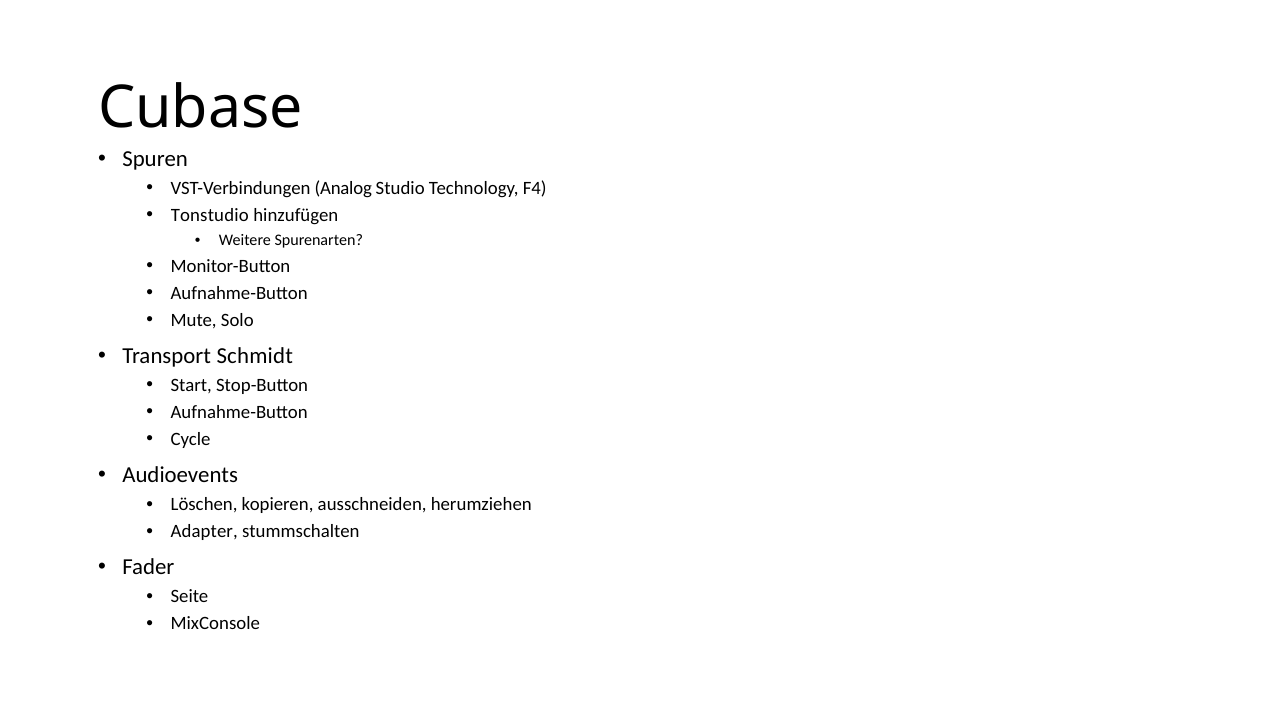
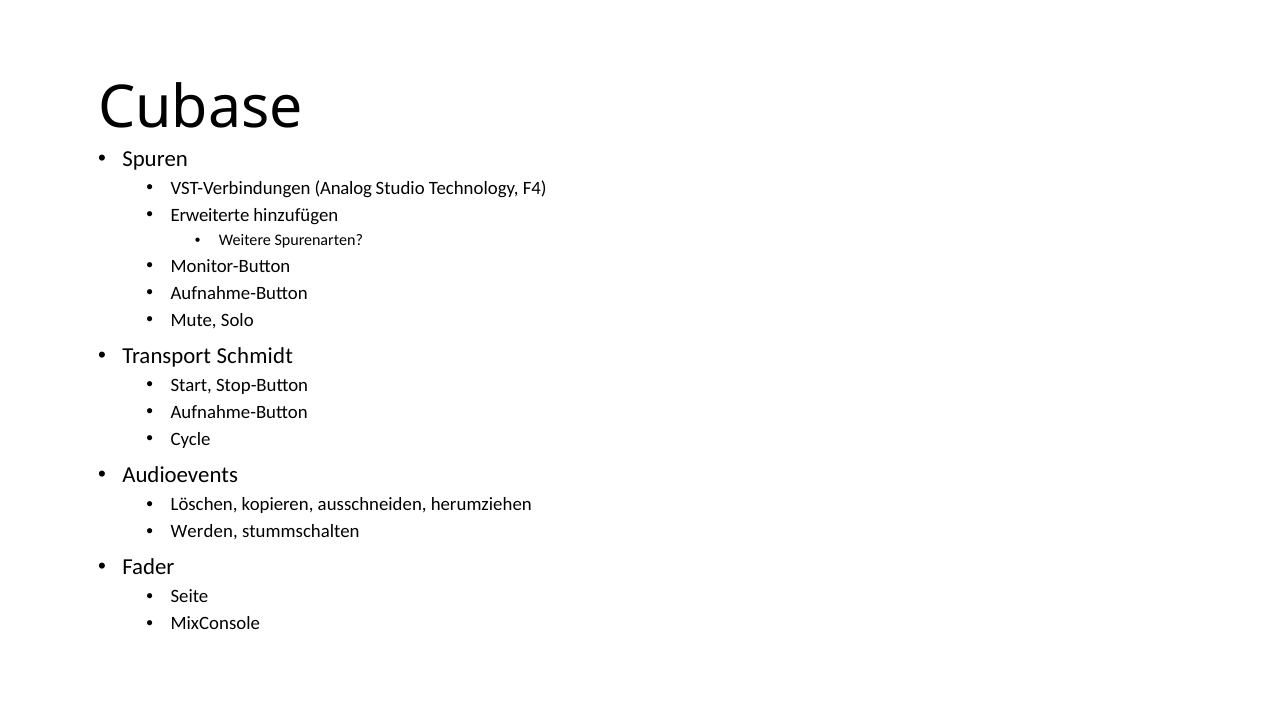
Tonstudio: Tonstudio -> Erweiterte
Adapter: Adapter -> Werden
